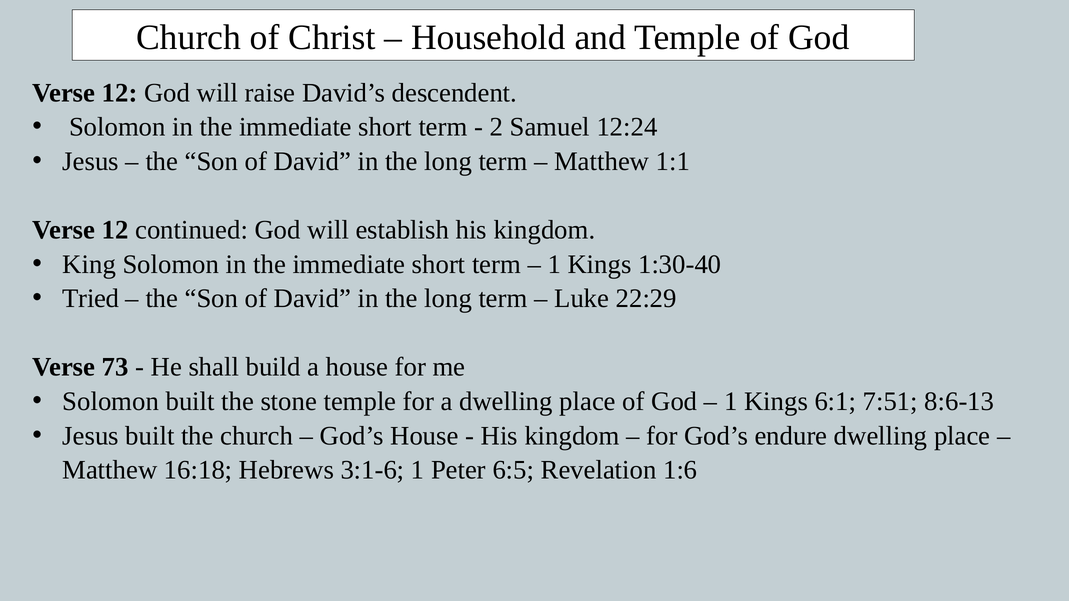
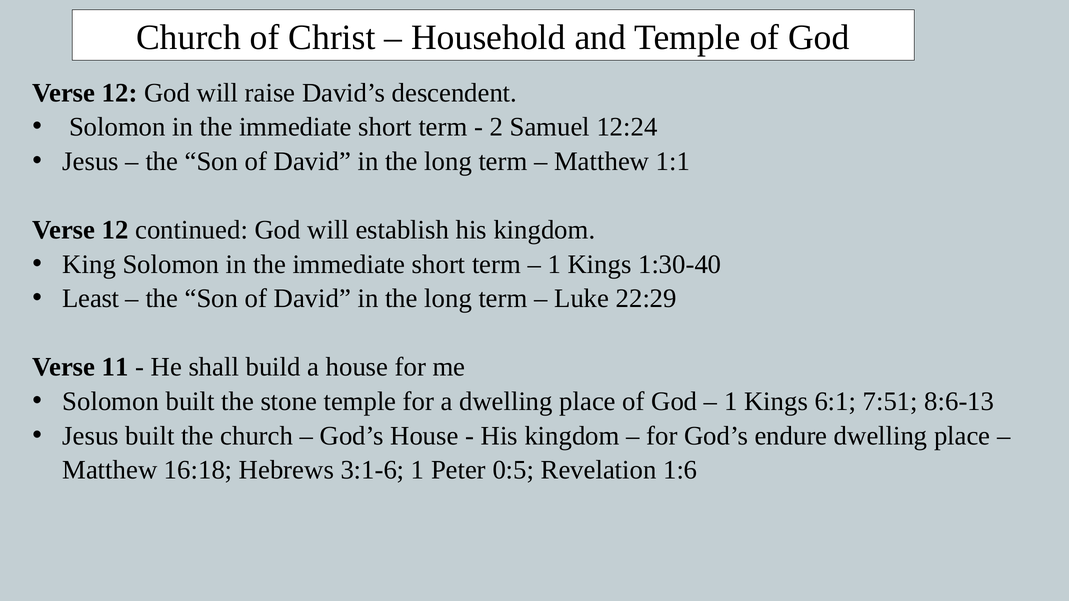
Tried: Tried -> Least
73: 73 -> 11
6:5: 6:5 -> 0:5
